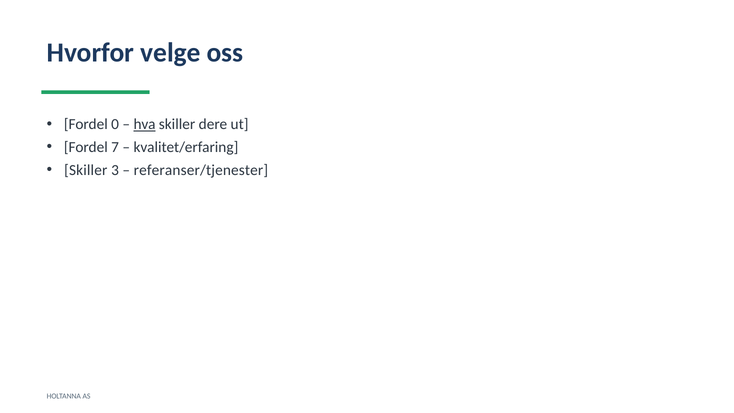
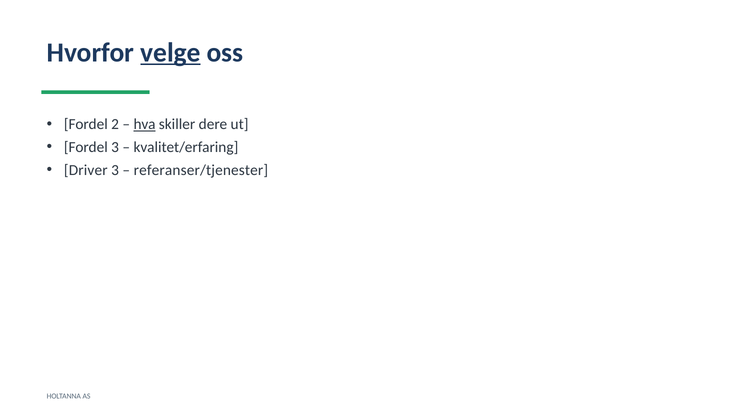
velge underline: none -> present
0: 0 -> 2
Fordel 7: 7 -> 3
Skiller at (86, 170): Skiller -> Driver
